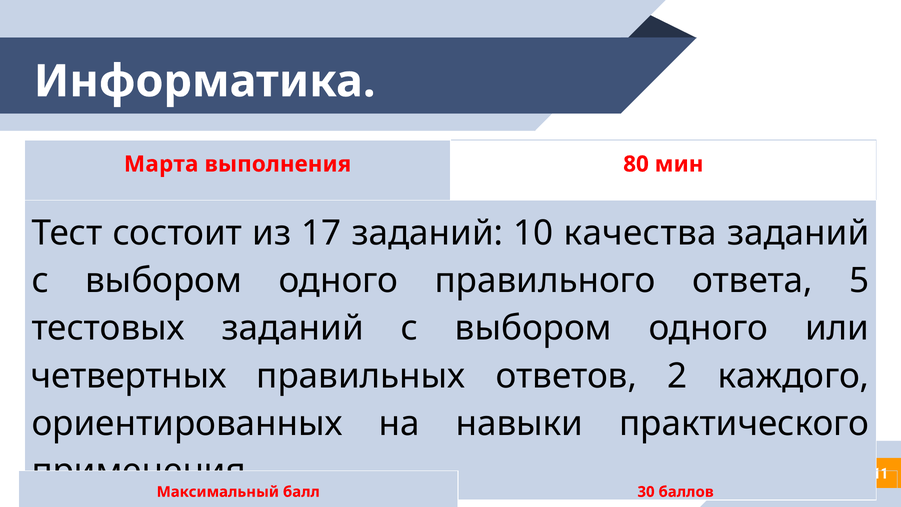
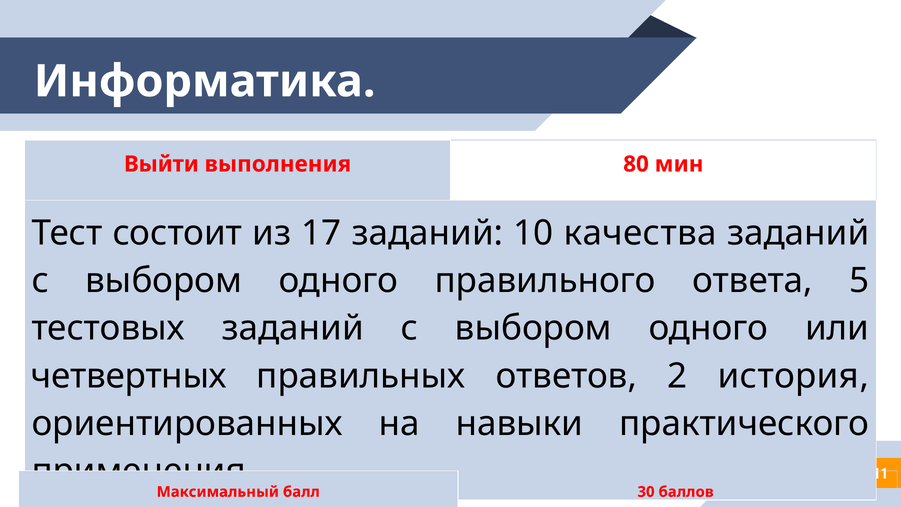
Марта: Марта -> Выйти
каждого: каждого -> история
